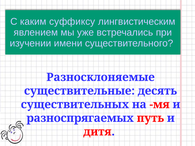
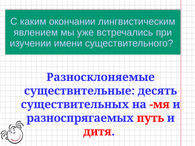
суффиксу: суффиксу -> окончании
